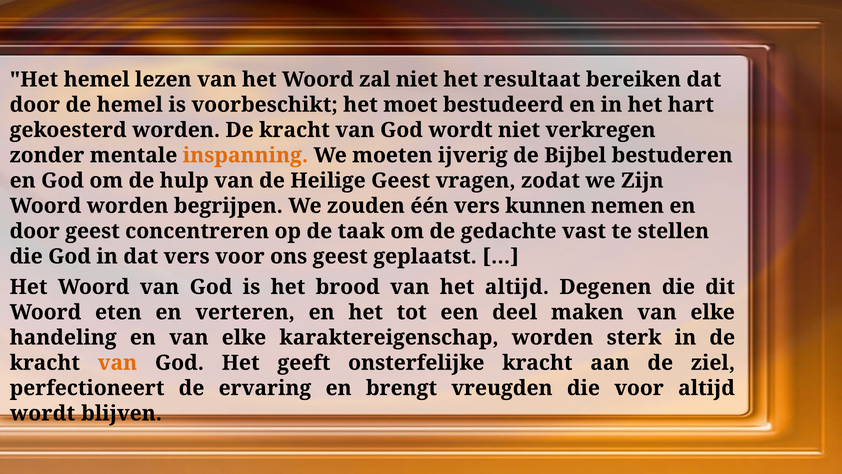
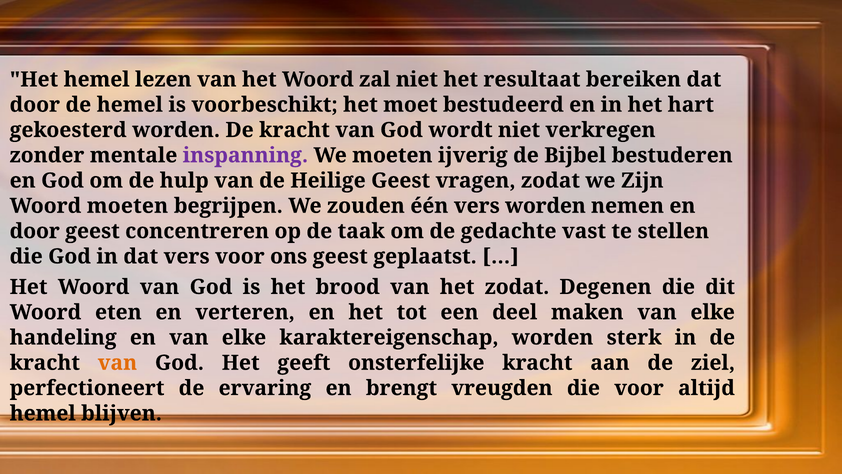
inspanning colour: orange -> purple
Woord worden: worden -> moeten
vers kunnen: kunnen -> worden
het altijd: altijd -> zodat
wordt at (43, 413): wordt -> hemel
